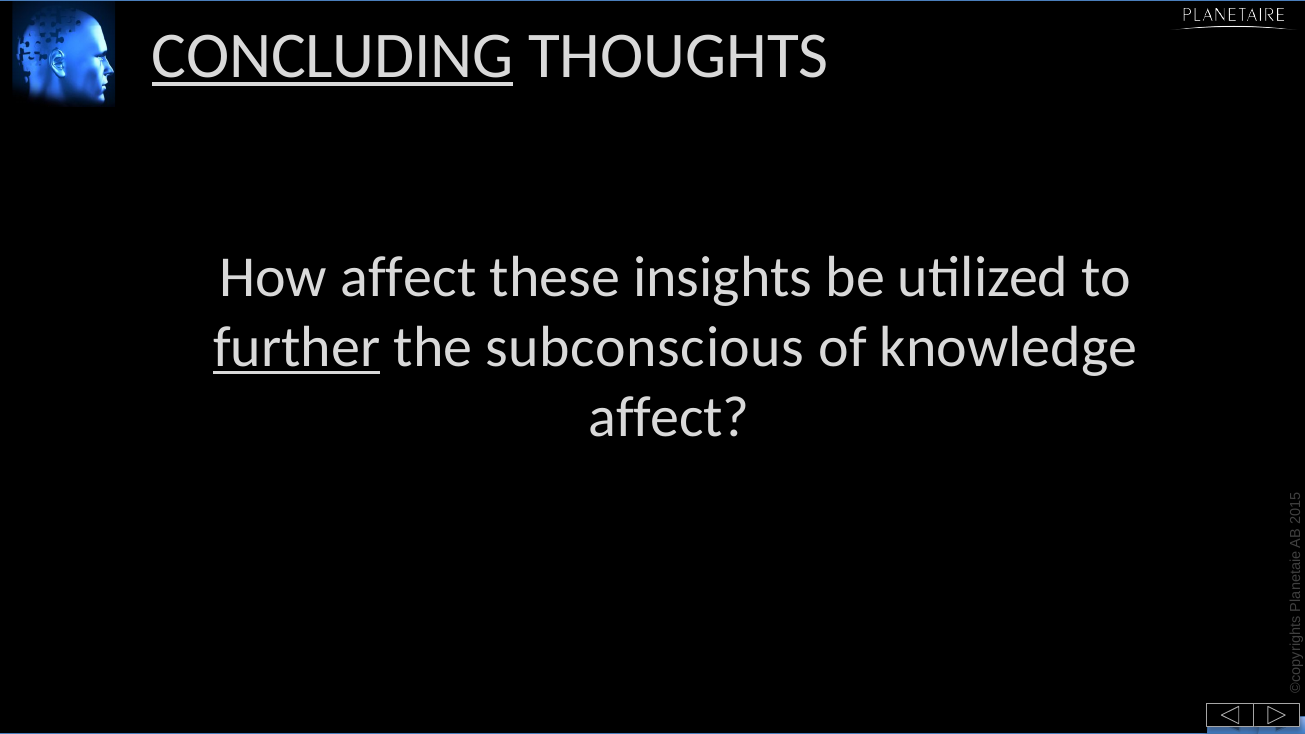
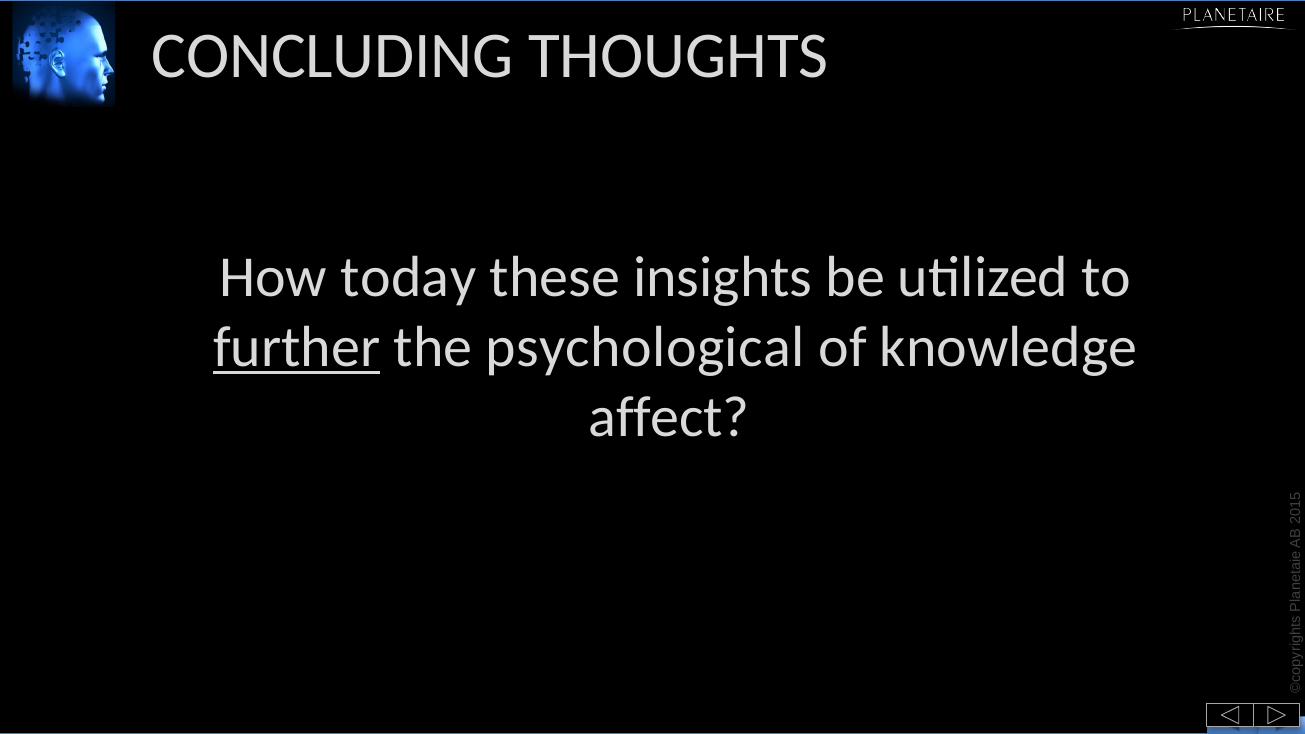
CONCLUDING underline: present -> none
How affect: affect -> today
subconscious: subconscious -> psychological
